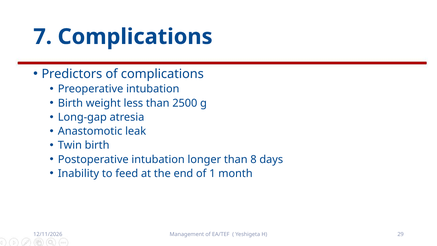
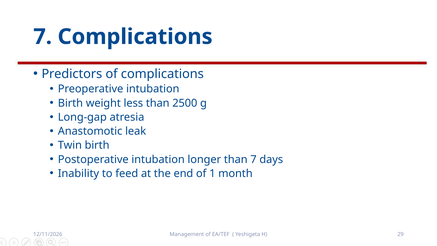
than 8: 8 -> 7
